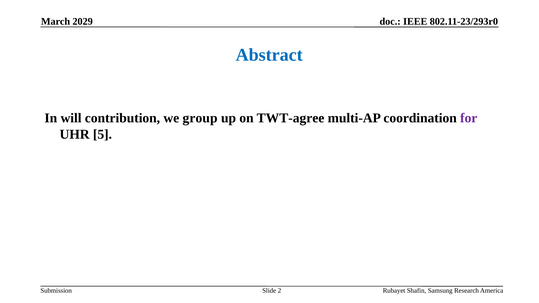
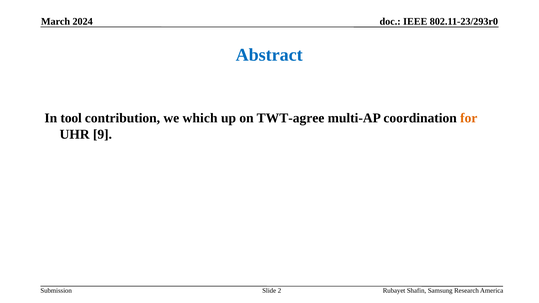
2029: 2029 -> 2024
will: will -> tool
group: group -> which
for colour: purple -> orange
5: 5 -> 9
